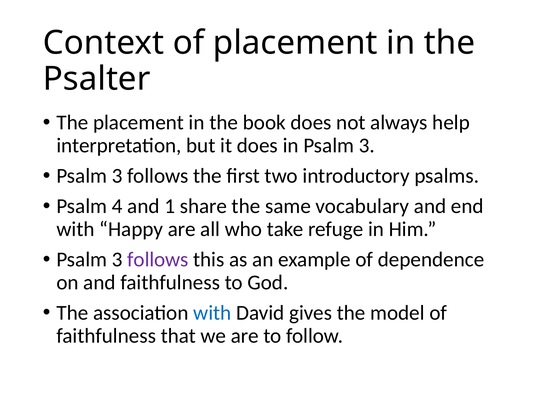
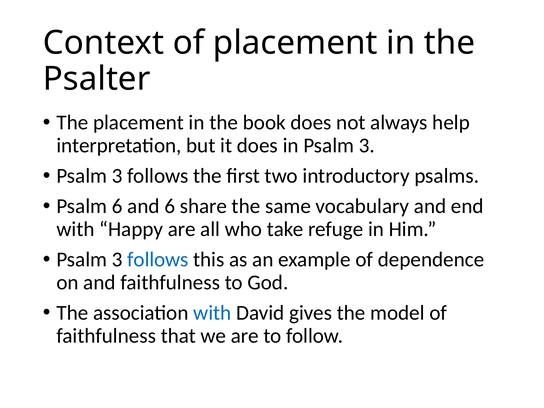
Psalm 4: 4 -> 6
and 1: 1 -> 6
follows at (158, 260) colour: purple -> blue
